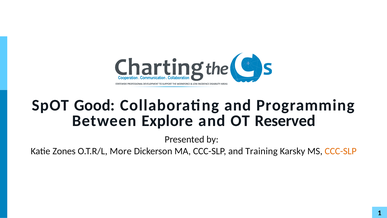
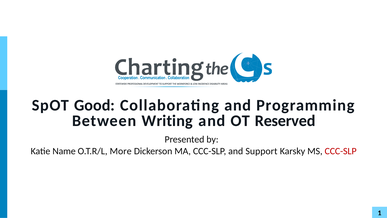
Explore: Explore -> Writing
Zones: Zones -> Name
Training: Training -> Support
CCC-SLP at (341, 151) colour: orange -> red
